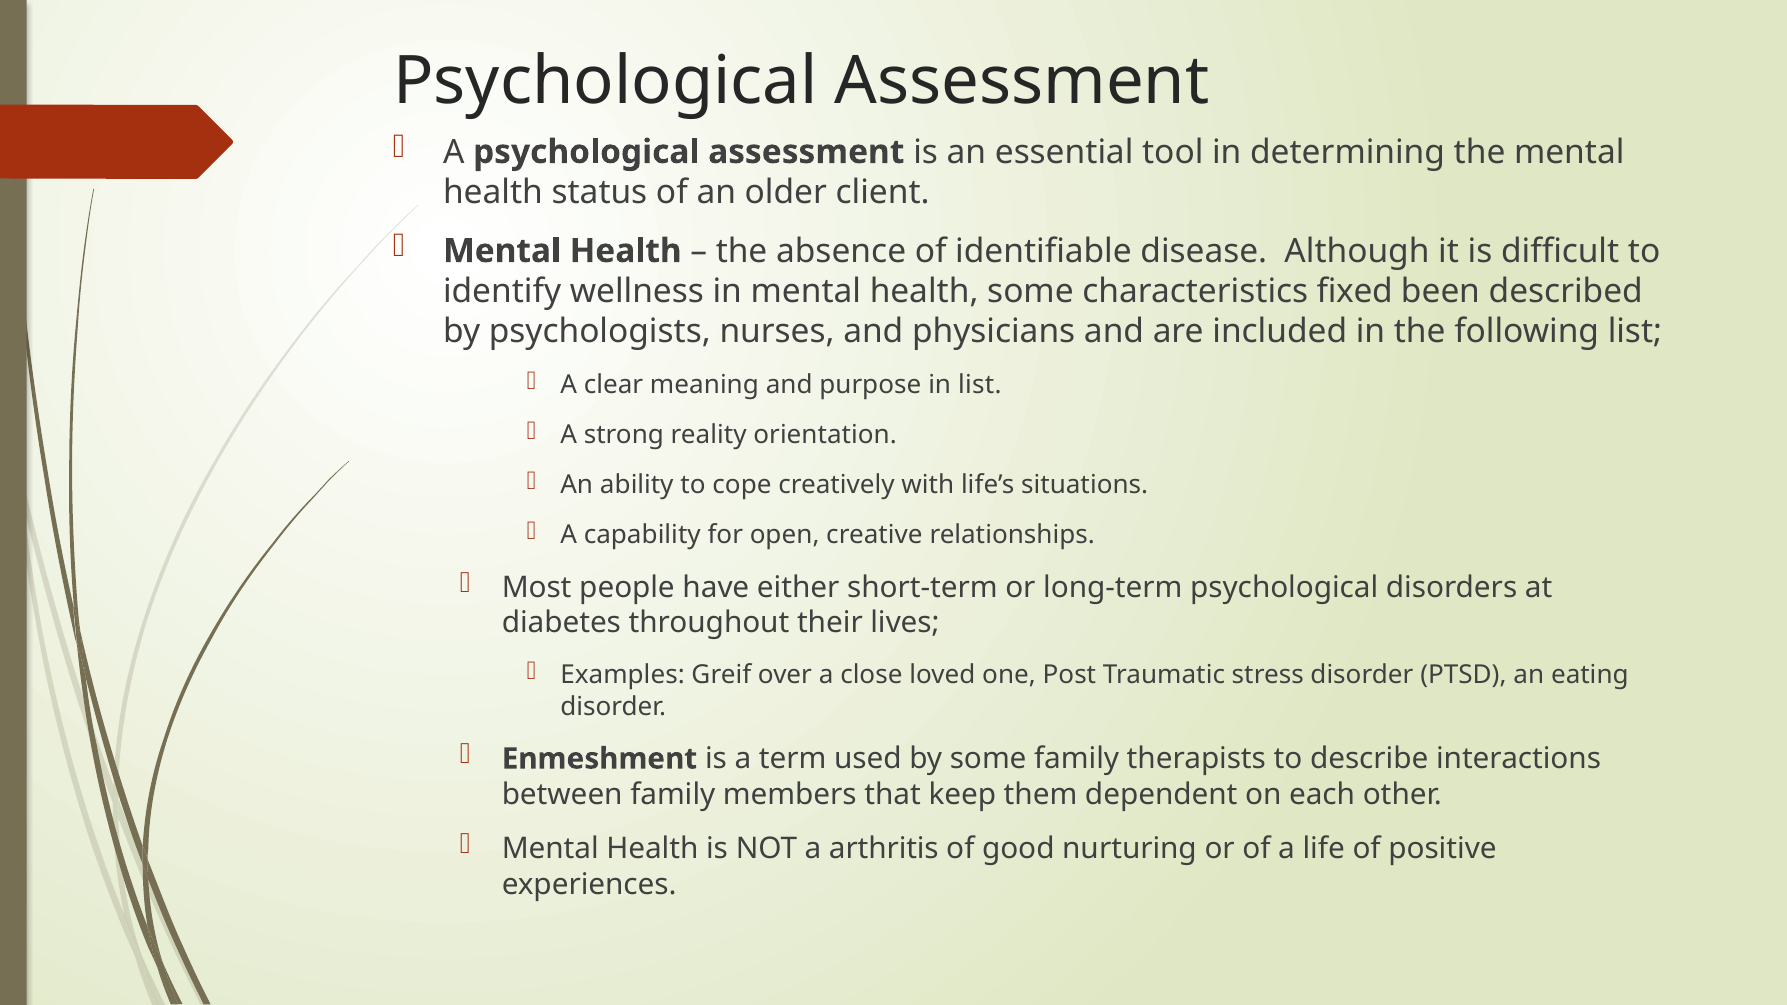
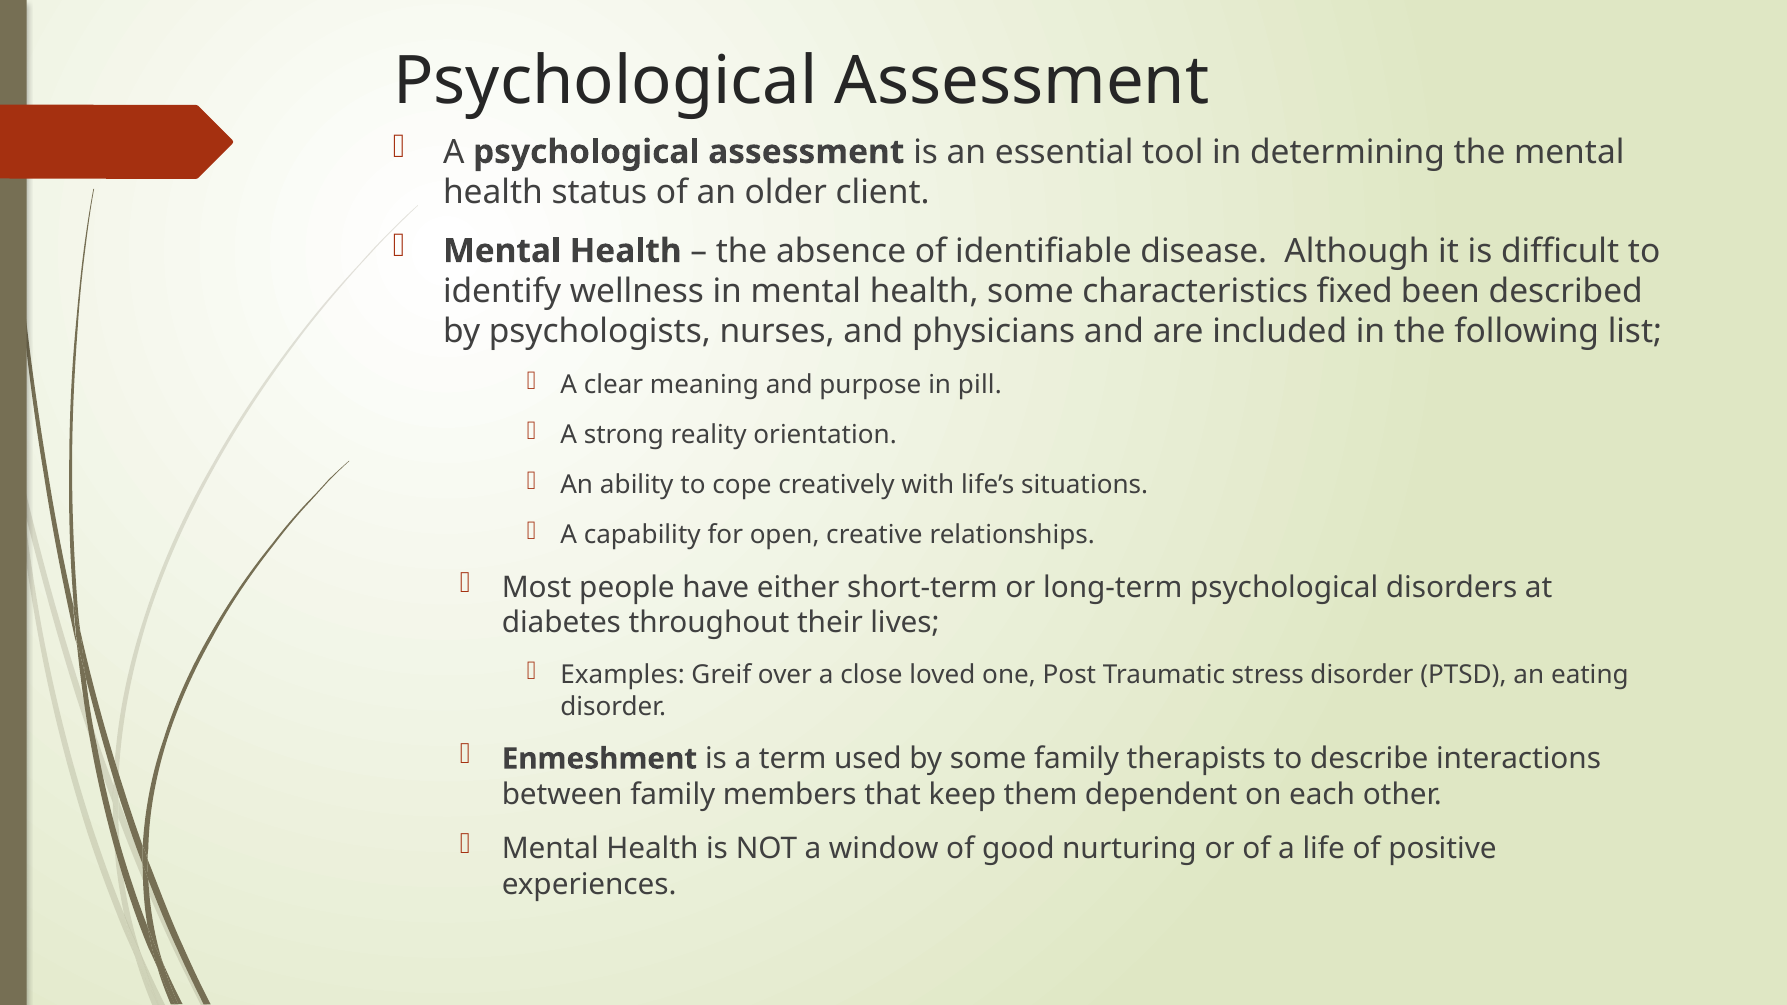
in list: list -> pill
arthritis: arthritis -> window
